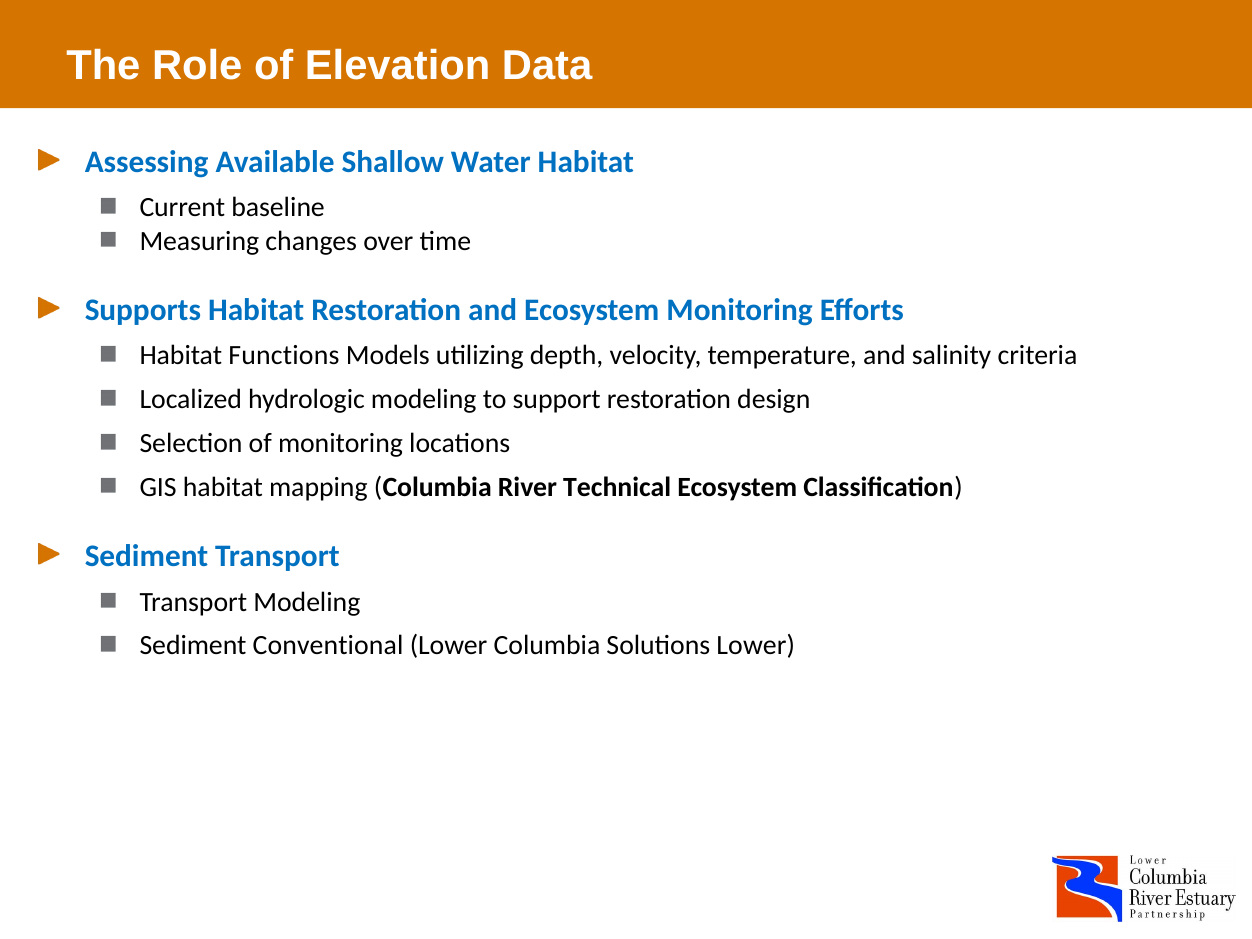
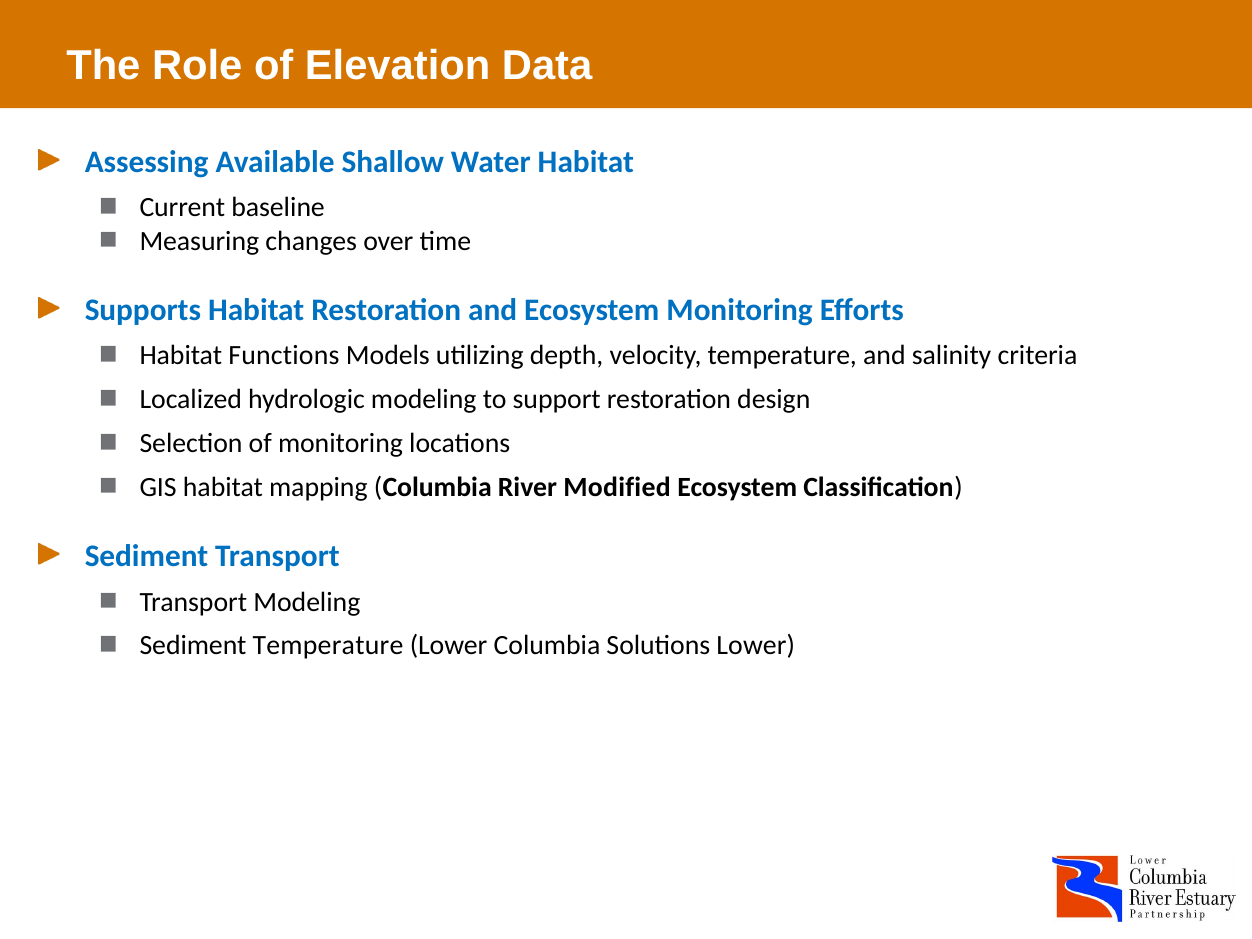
Technical: Technical -> Modified
Sediment Conventional: Conventional -> Temperature
